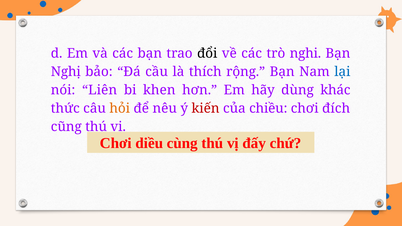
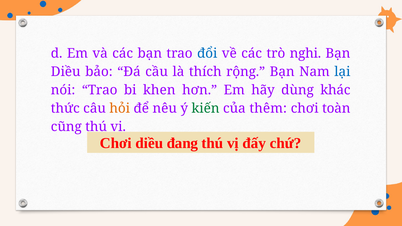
đổi colour: black -> blue
Nghị at (66, 72): Nghị -> Diều
nói Liên: Liên -> Trao
kiến colour: red -> green
chiều: chiều -> thêm
đích: đích -> toàn
cùng: cùng -> đang
